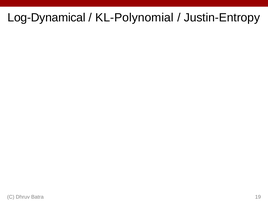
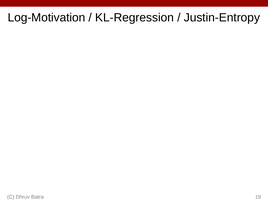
Log-Dynamical: Log-Dynamical -> Log-Motivation
KL-Polynomial: KL-Polynomial -> KL-Regression
